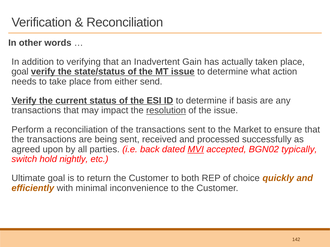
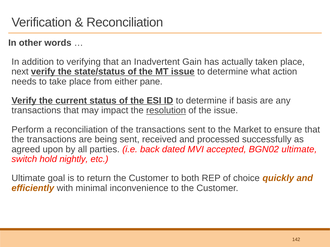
goal at (20, 72): goal -> next
send: send -> pane
MVI underline: present -> none
BGN02 typically: typically -> ultimate
